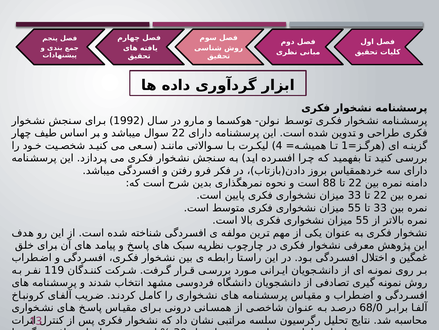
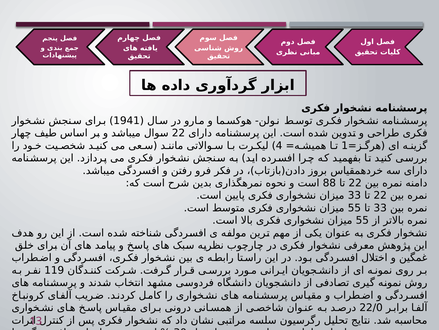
1992: 1992 -> 1941
68/0: 68/0 -> 22/0
